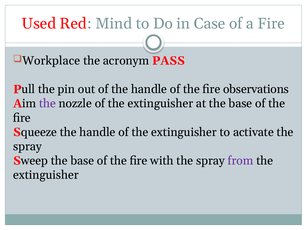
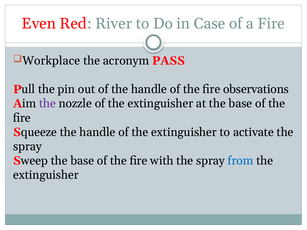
Used: Used -> Even
Mind: Mind -> River
from colour: purple -> blue
